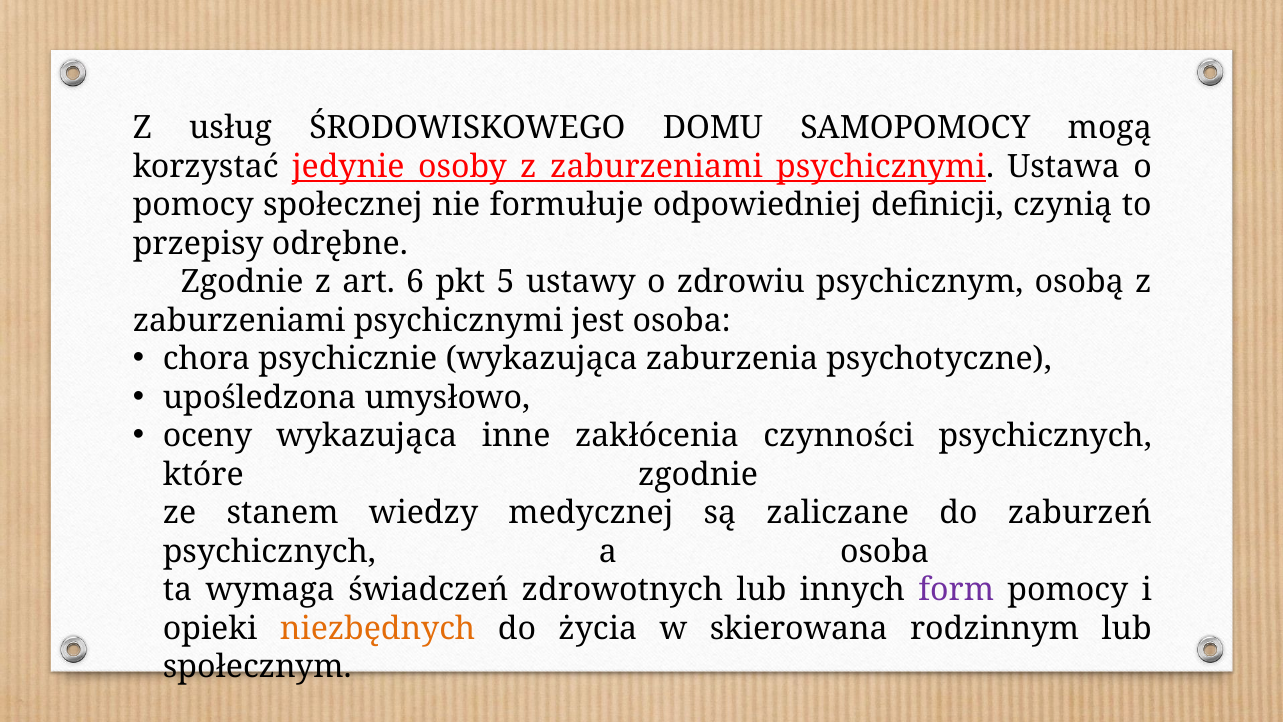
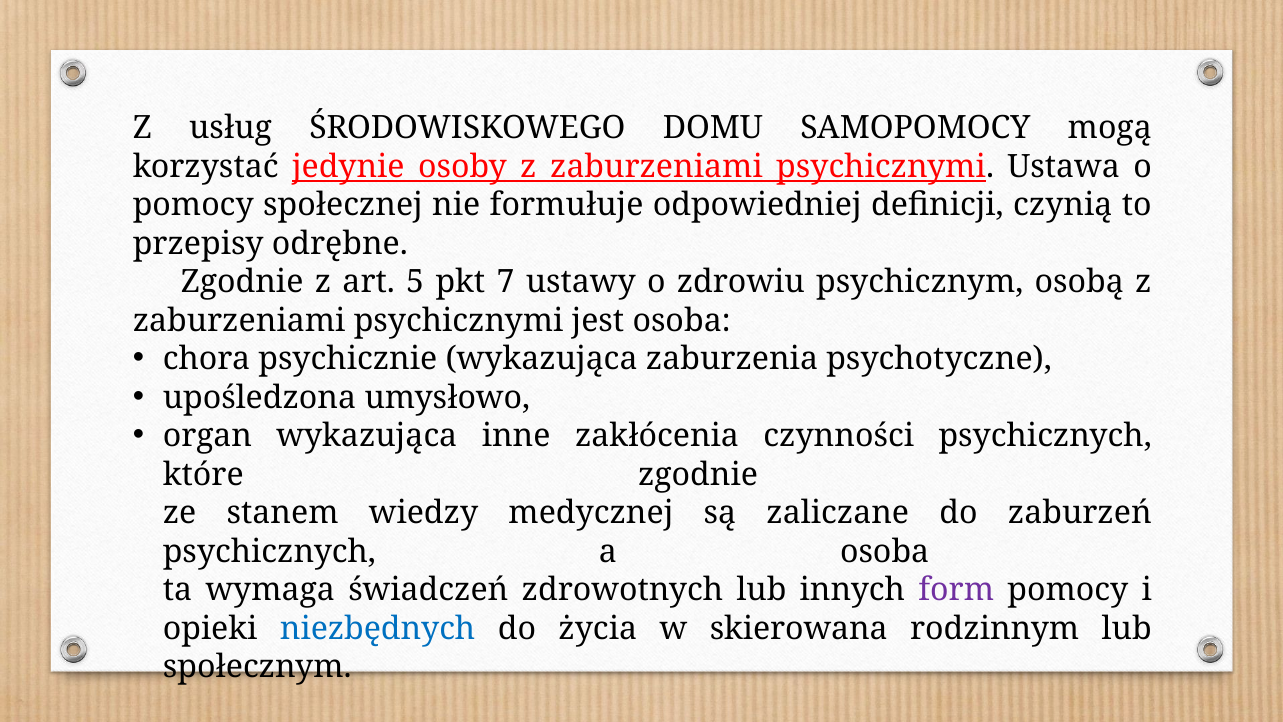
6: 6 -> 5
5: 5 -> 7
oceny: oceny -> organ
niezbędnych colour: orange -> blue
